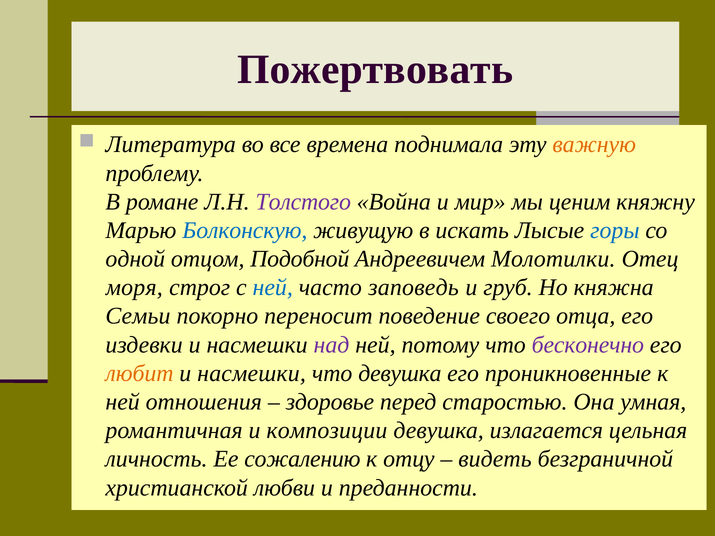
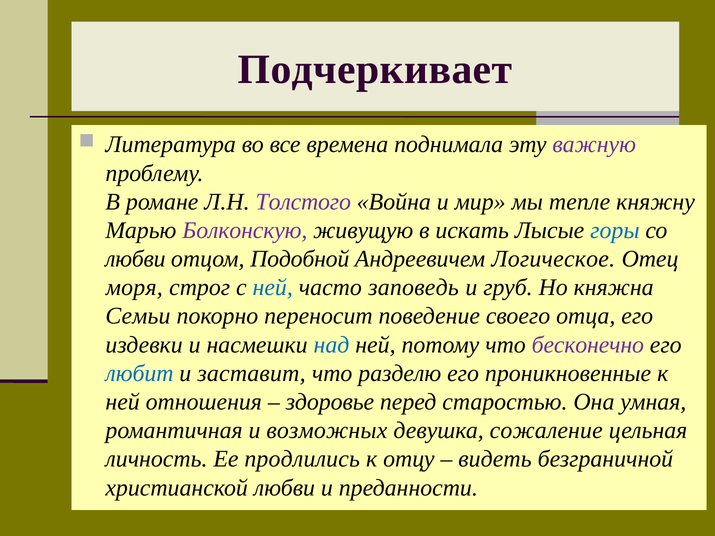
Пожертвовать: Пожертвовать -> Подчеркивает
важную colour: orange -> purple
ценим: ценим -> тепле
Болконскую colour: blue -> purple
одной at (135, 259): одной -> любви
Молотилки: Молотилки -> Логическое
над colour: purple -> blue
любит colour: orange -> blue
насмешки at (252, 373): насмешки -> заставит
что девушка: девушка -> разделю
композиции: композиции -> возможных
излагается: излагается -> сожаление
сожалению: сожалению -> продлились
